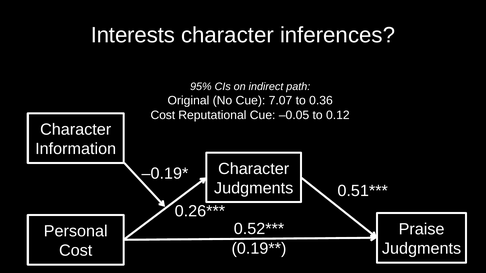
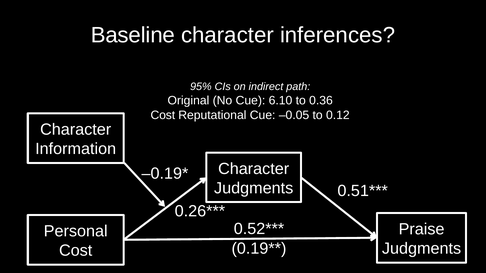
Interests: Interests -> Baseline
7.07: 7.07 -> 6.10
